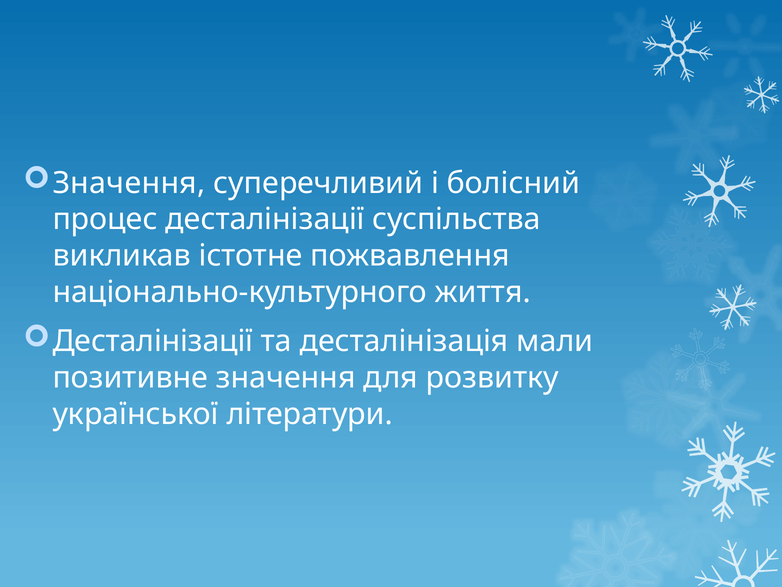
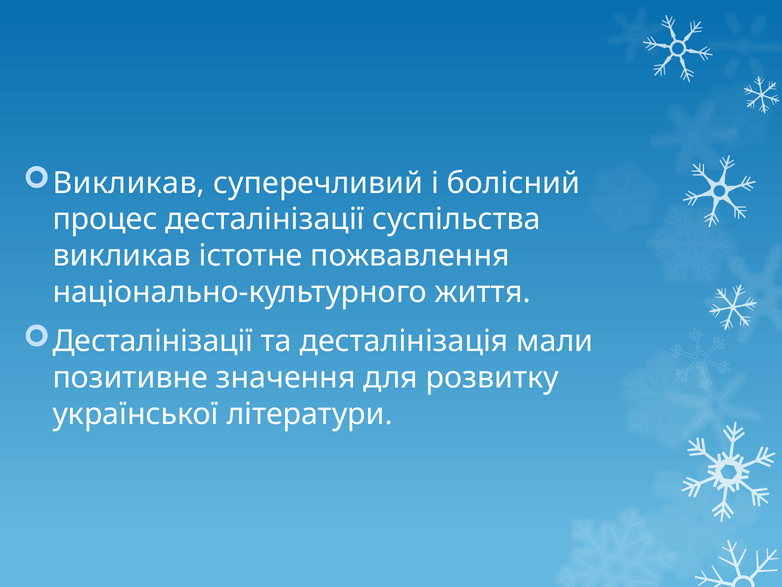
Значення at (129, 183): Значення -> Викликав
